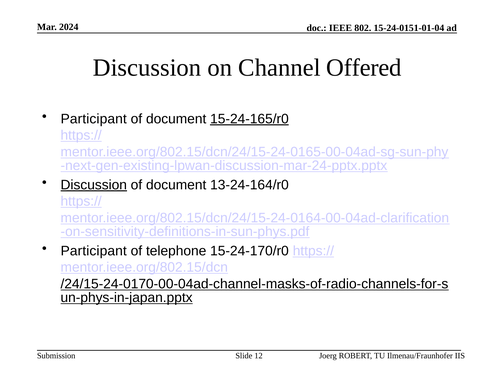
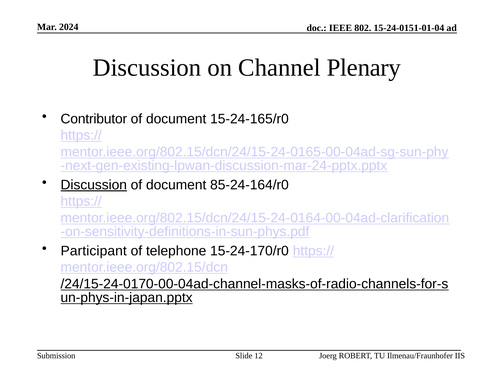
Offered: Offered -> Plenary
Participant at (94, 119): Participant -> Contributor
15-24-165/r0 underline: present -> none
13-24-164/r0: 13-24-164/r0 -> 85-24-164/r0
